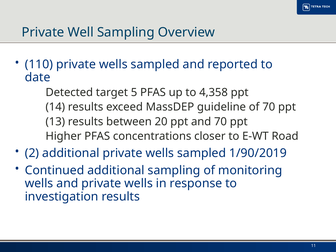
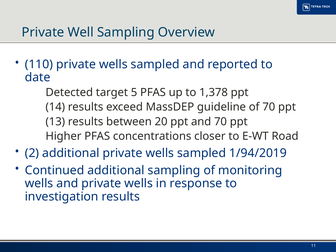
4,358: 4,358 -> 1,378
1/90/2019: 1/90/2019 -> 1/94/2019
